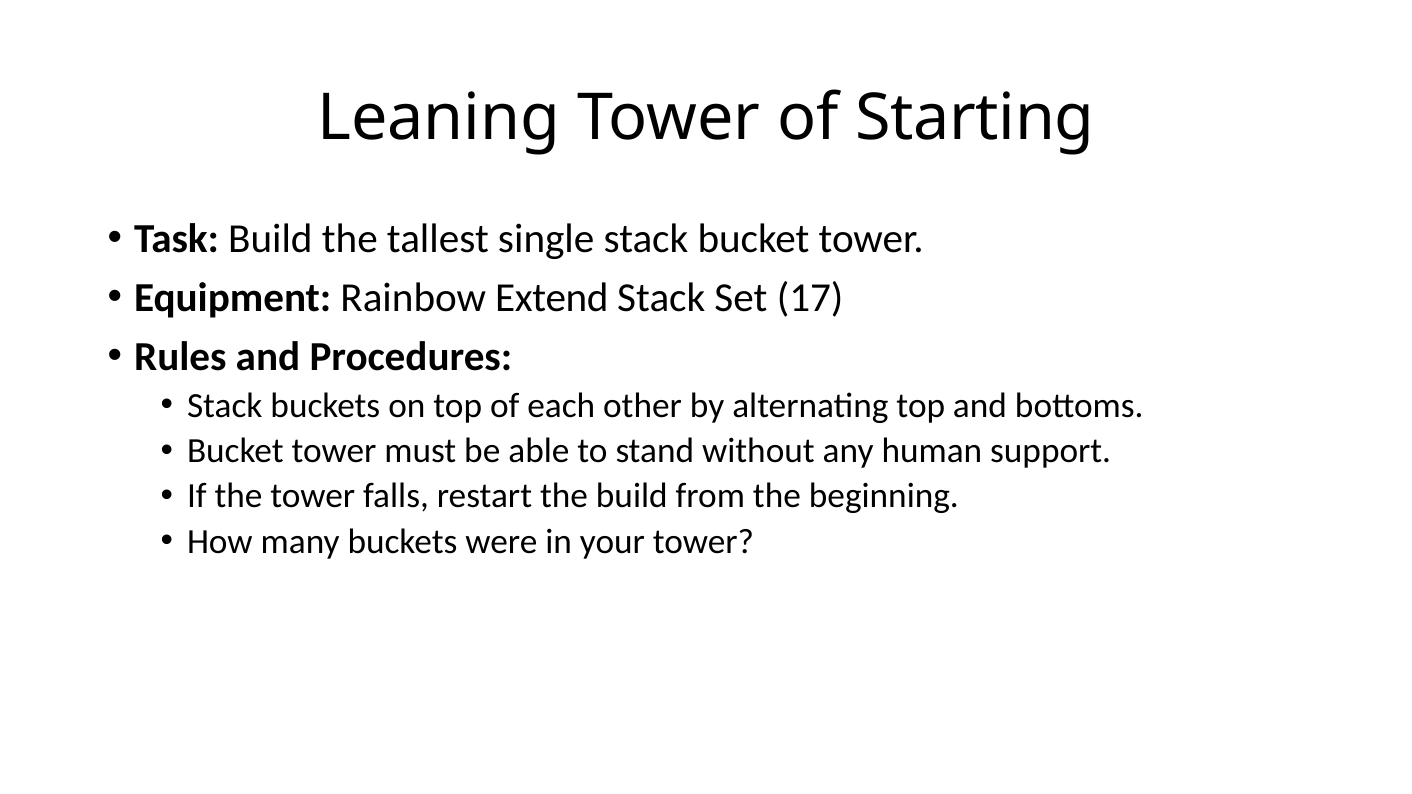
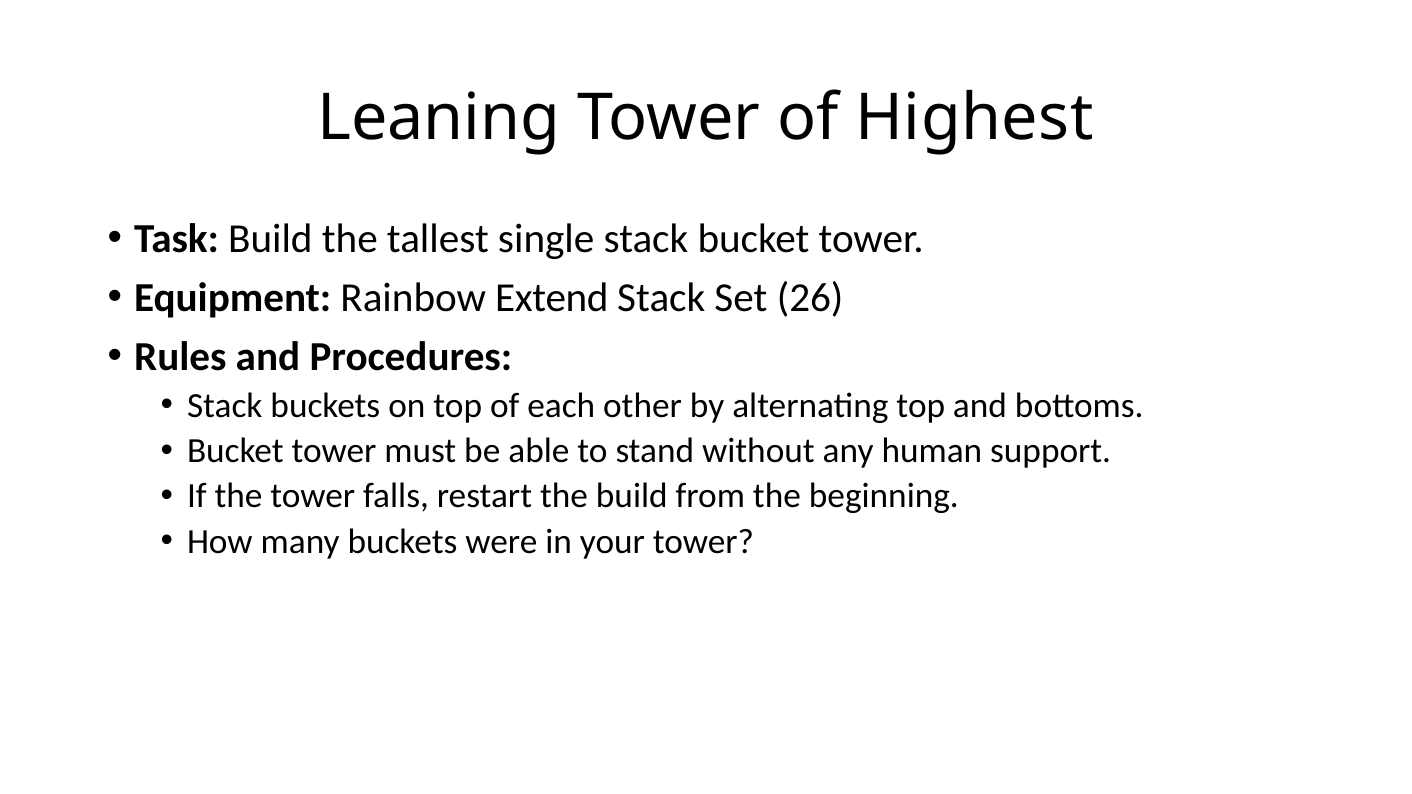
Starting: Starting -> Highest
17: 17 -> 26
